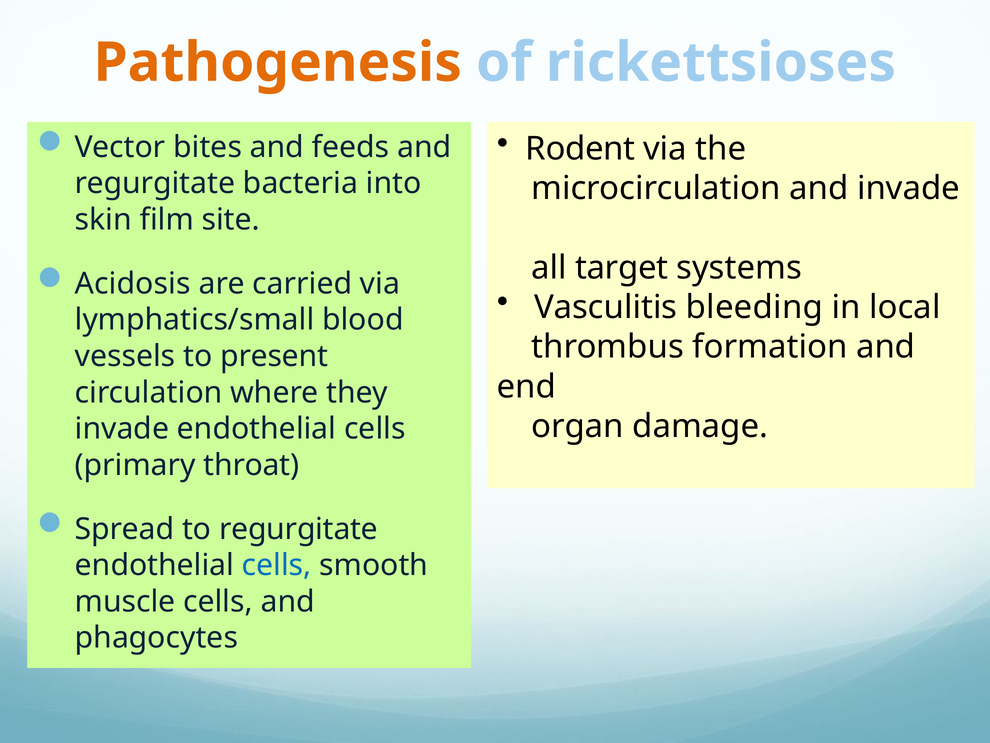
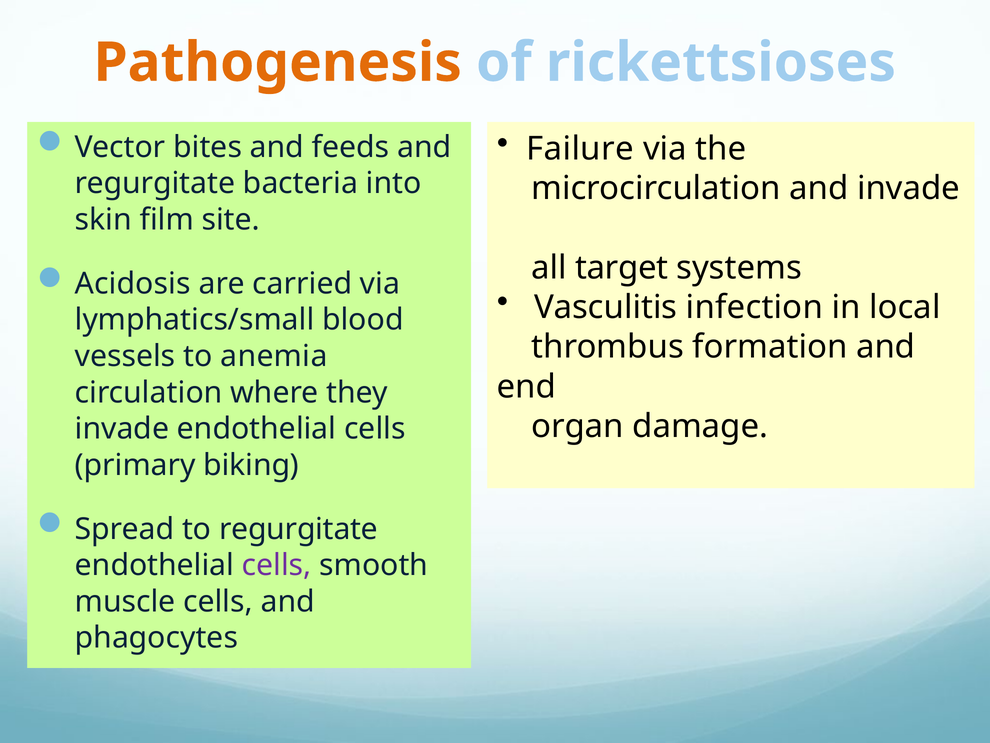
Rodent: Rodent -> Failure
bleeding: bleeding -> infection
present: present -> anemia
throat: throat -> biking
cells at (277, 565) colour: blue -> purple
